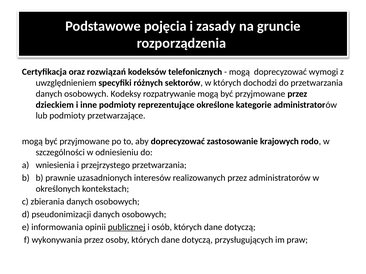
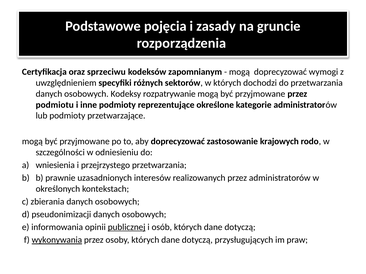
rozwiązań: rozwiązań -> sprzeciwu
telefonicznych: telefonicznych -> zapomnianym
dzieckiem: dzieckiem -> podmiotu
wykonywania underline: none -> present
